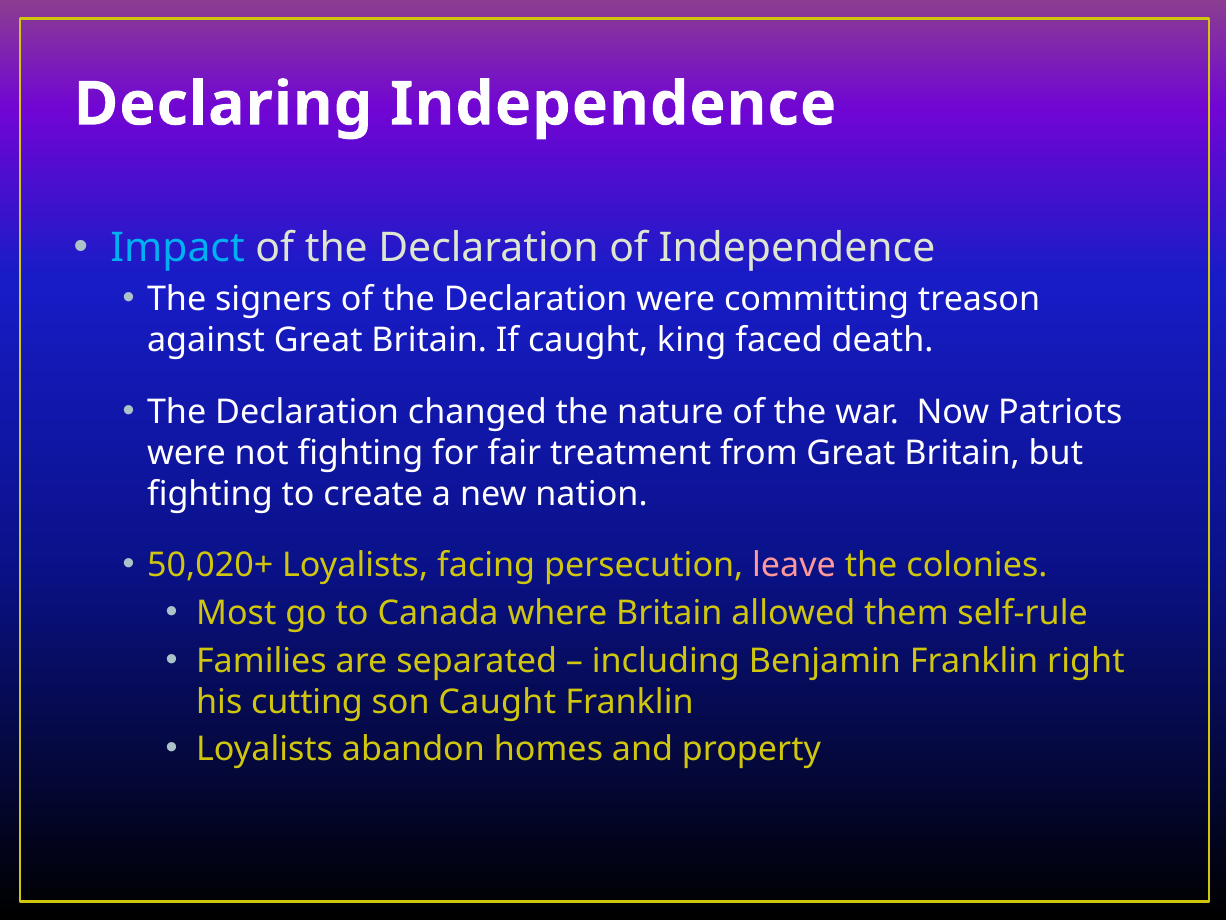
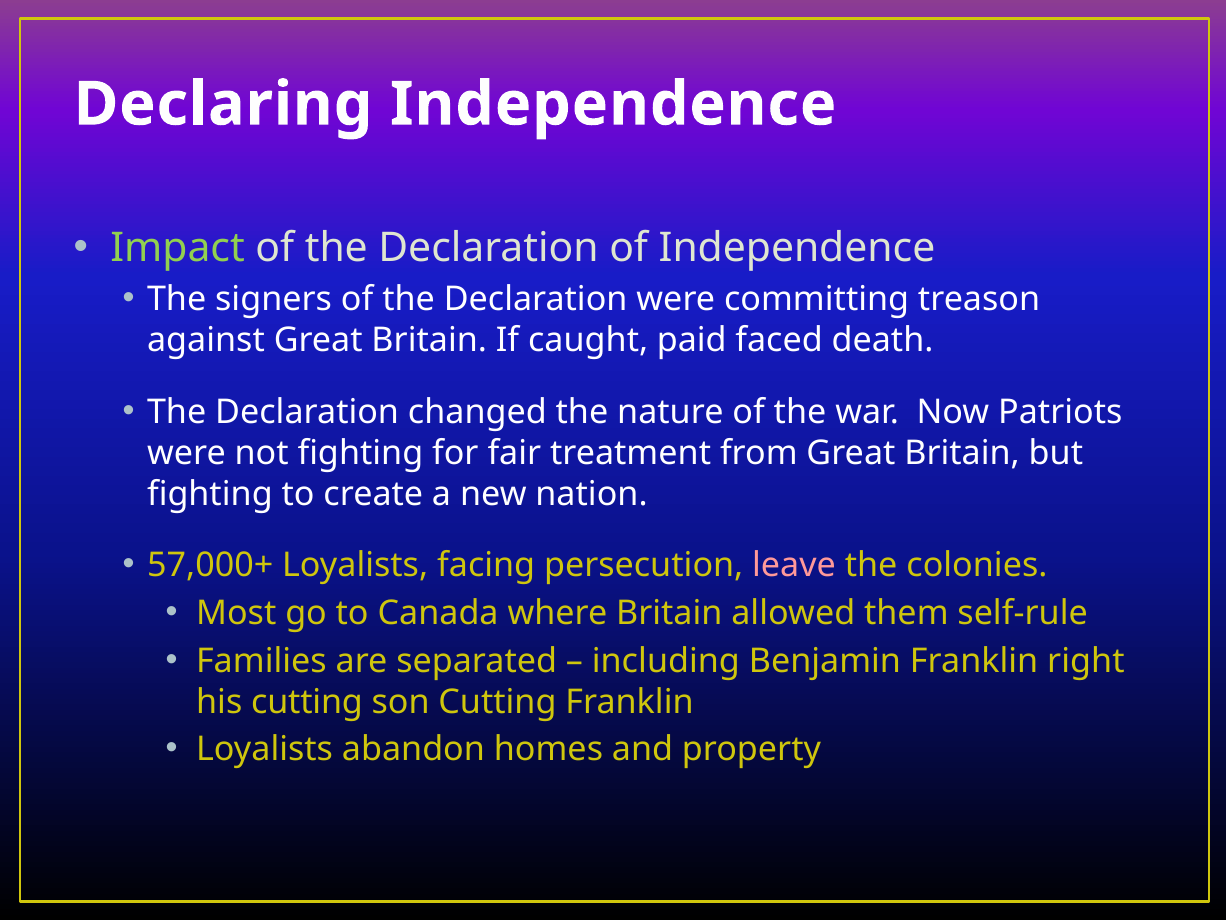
Impact colour: light blue -> light green
king: king -> paid
50,020+: 50,020+ -> 57,000+
son Caught: Caught -> Cutting
